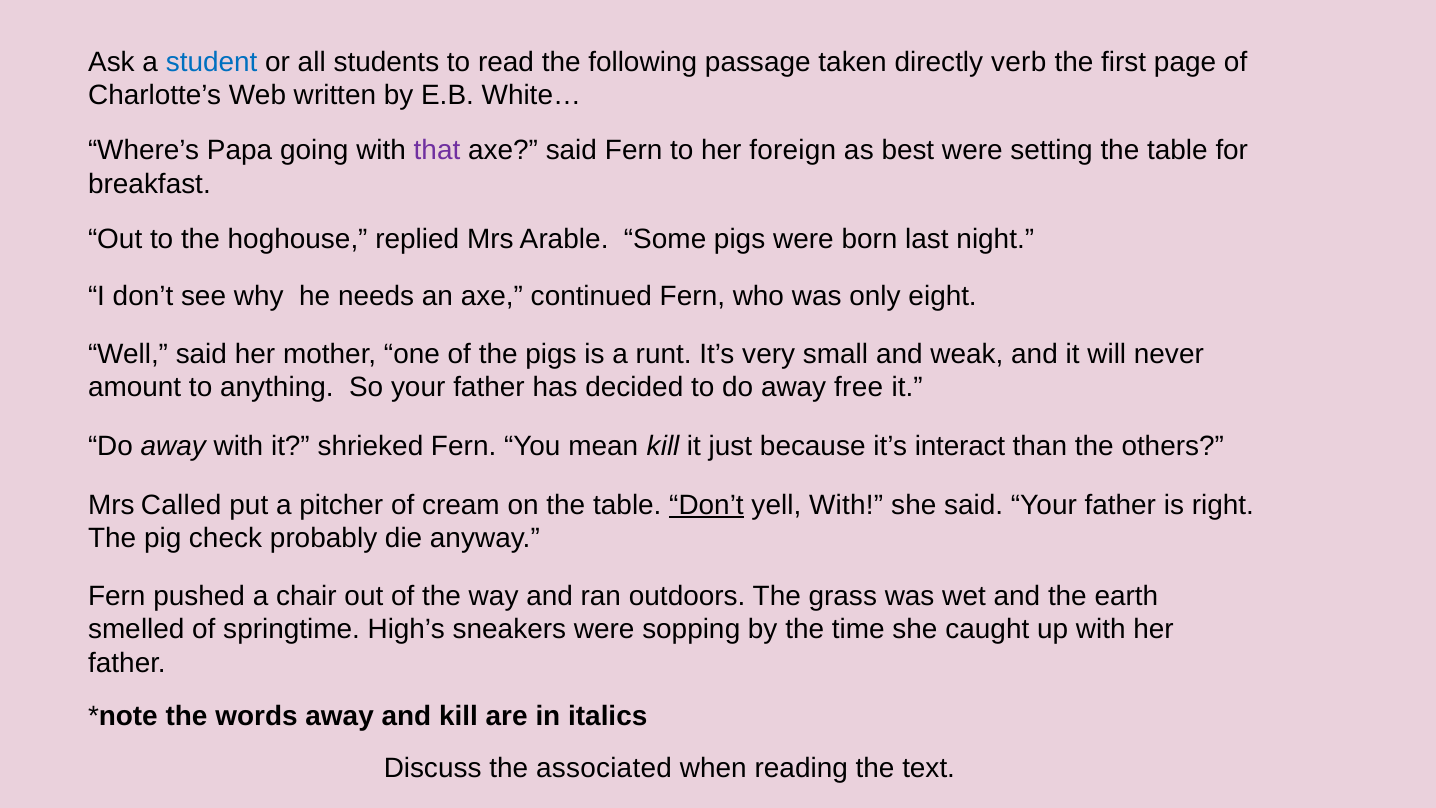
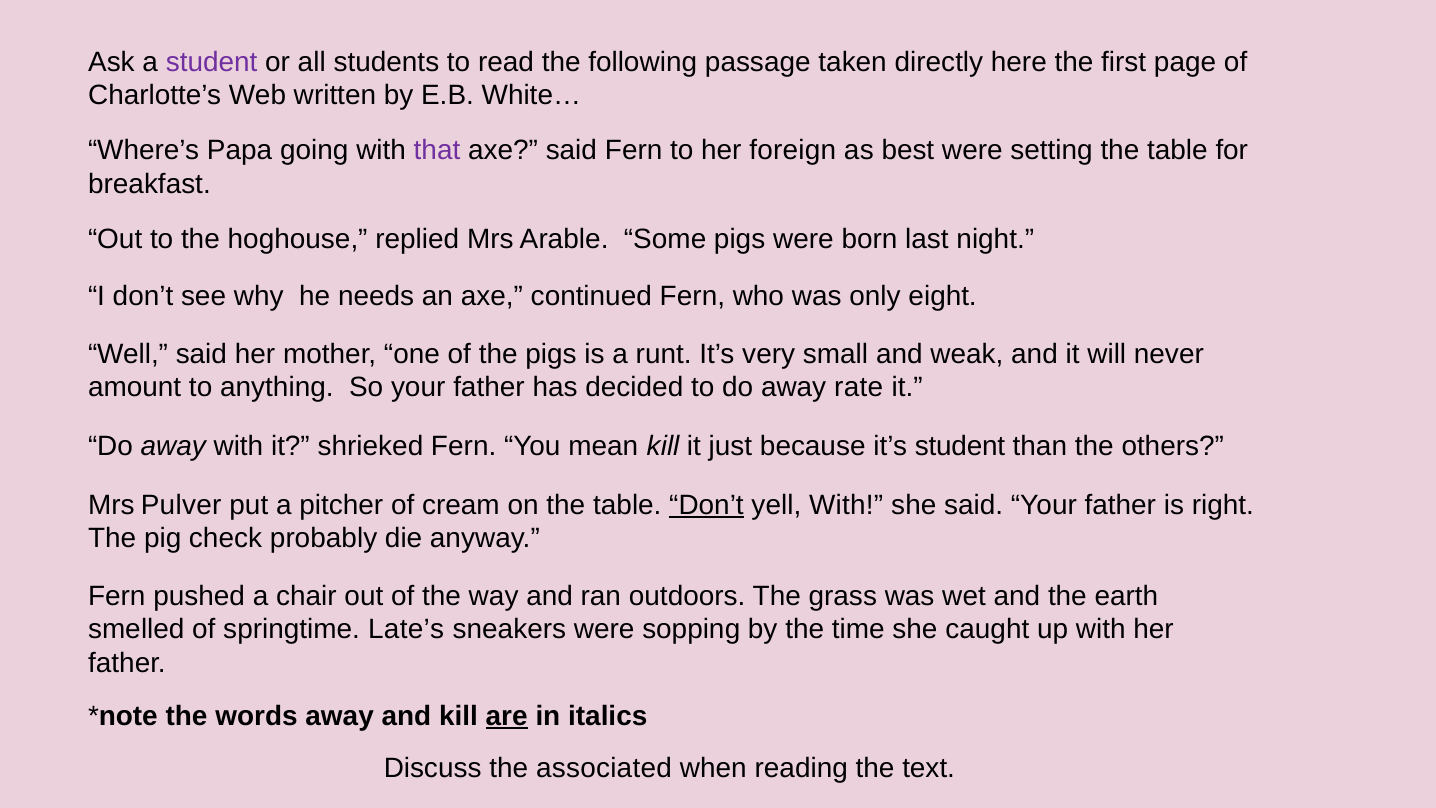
student at (212, 62) colour: blue -> purple
verb: verb -> here
free: free -> rate
it’s interact: interact -> student
Called: Called -> Pulver
High’s: High’s -> Late’s
are underline: none -> present
